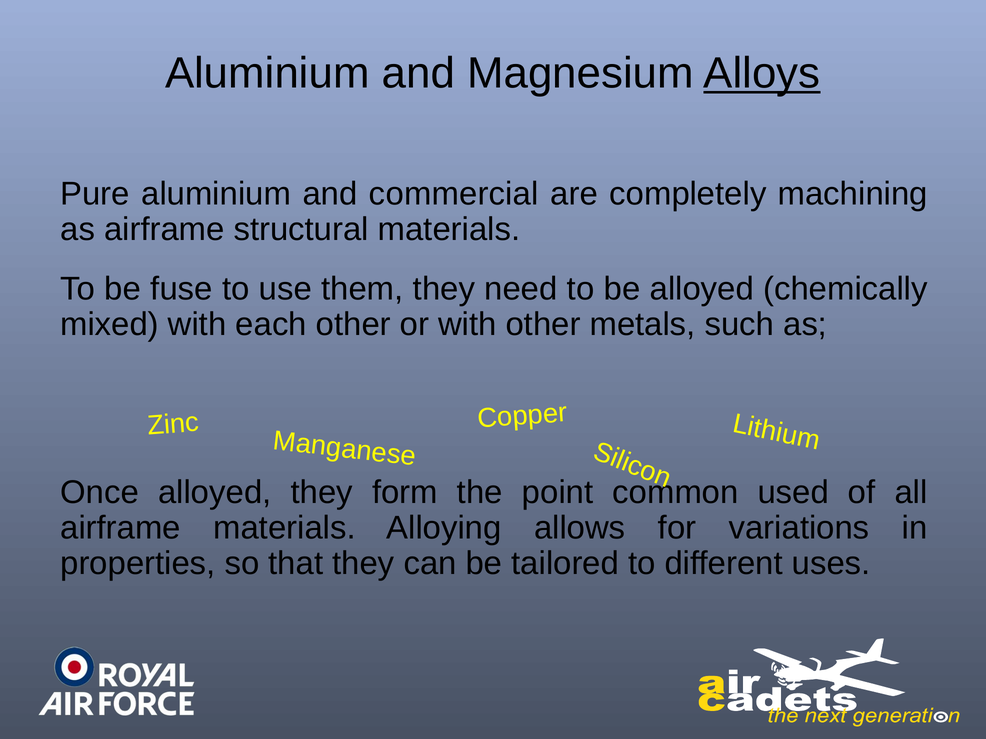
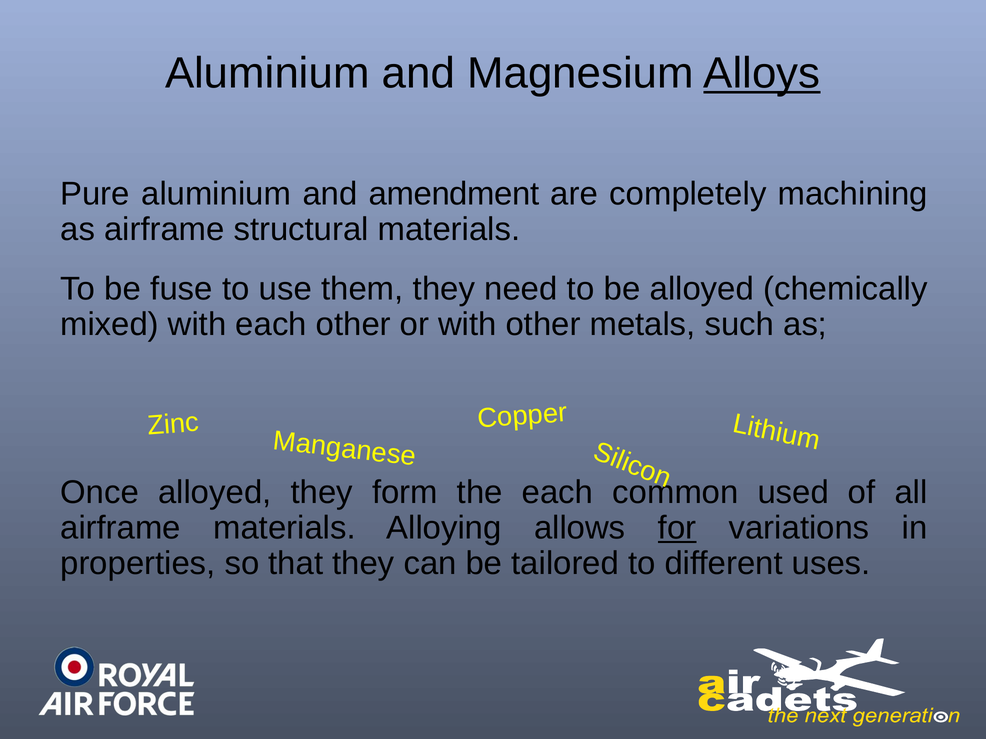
commercial: commercial -> amendment
the point: point -> each
for underline: none -> present
